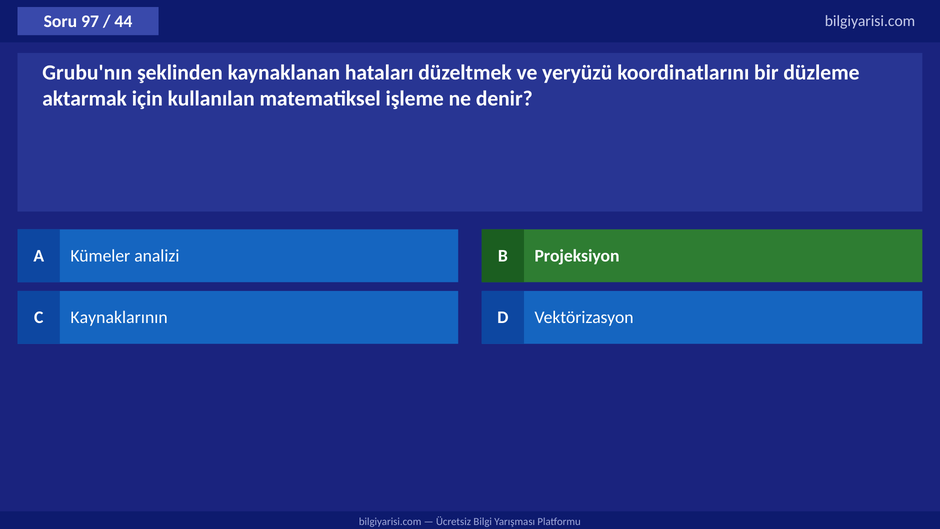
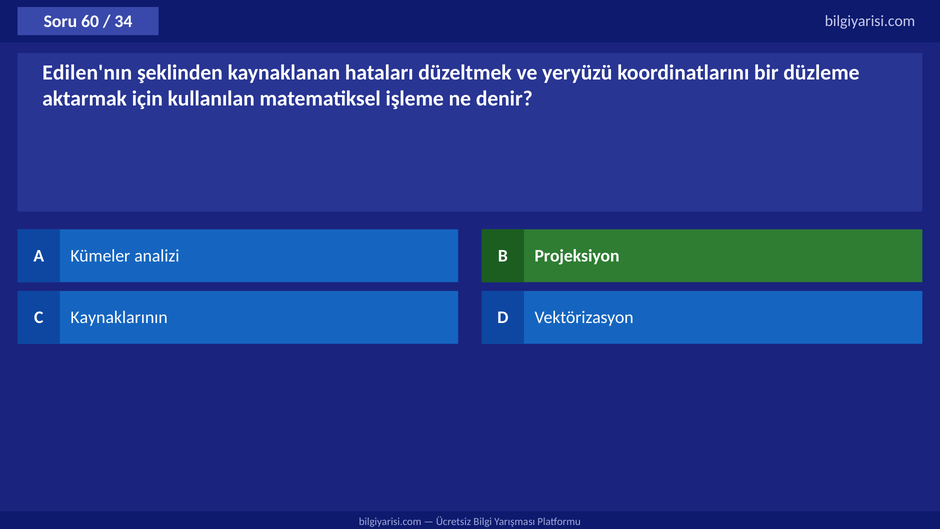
97: 97 -> 60
44: 44 -> 34
Grubu'nın: Grubu'nın -> Edilen'nın
